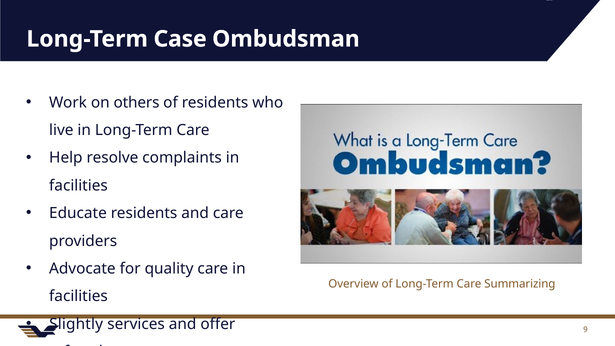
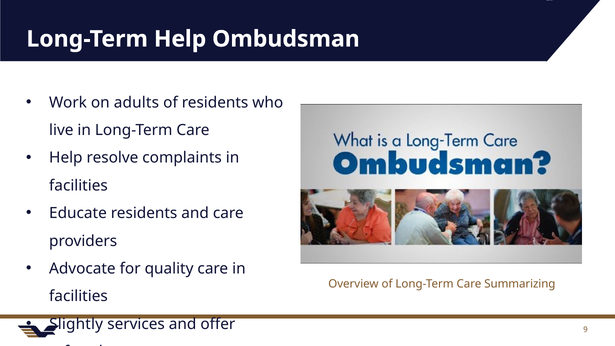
Long-Term Case: Case -> Help
others: others -> adults
